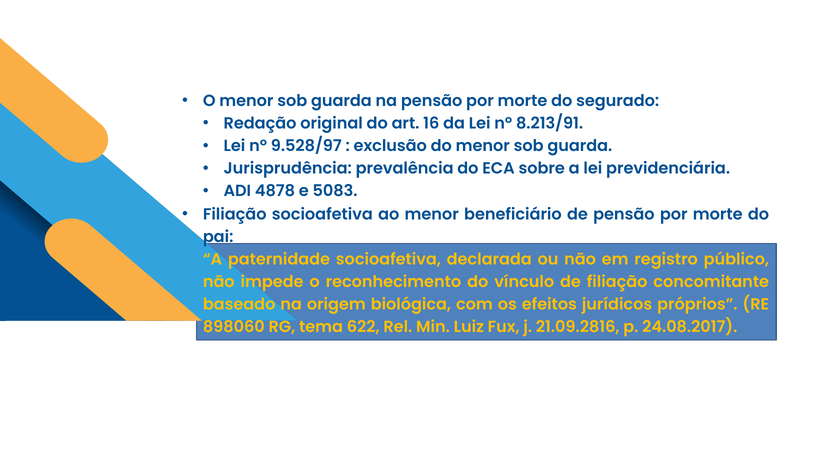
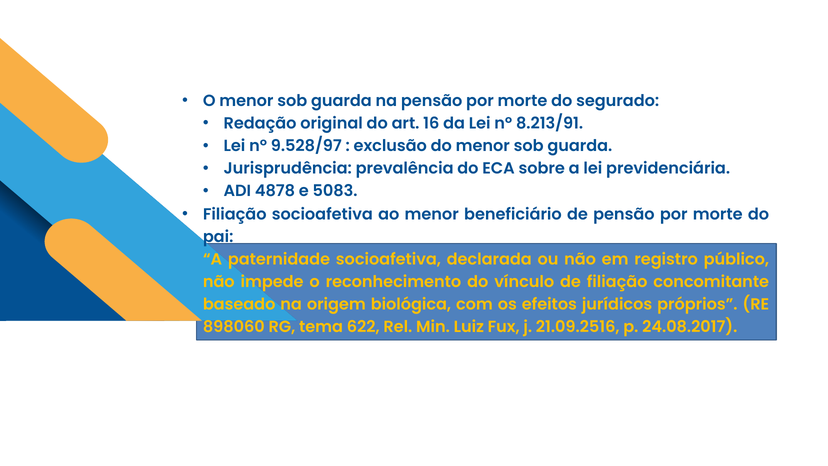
21.09.2816: 21.09.2816 -> 21.09.2516
